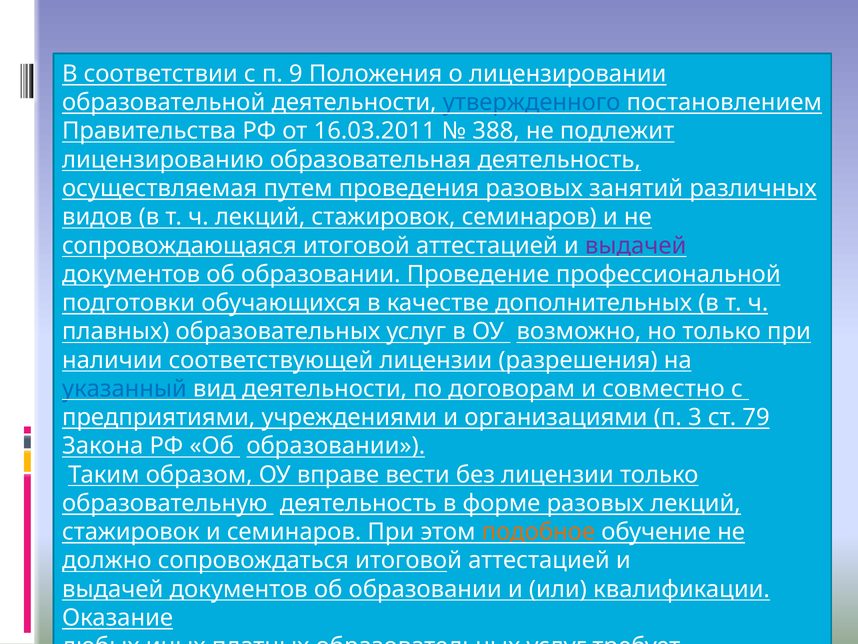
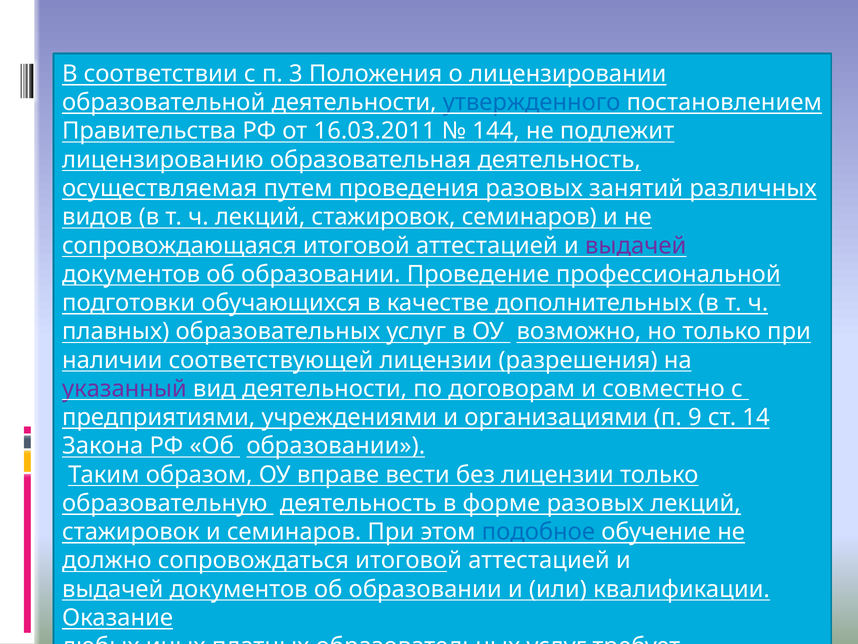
9: 9 -> 3
388: 388 -> 144
указанный colour: blue -> purple
3: 3 -> 9
79: 79 -> 14
подобное colour: orange -> blue
